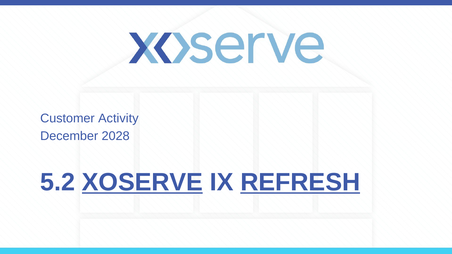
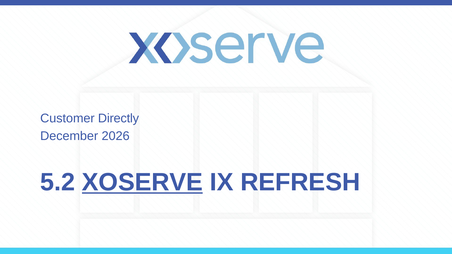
Activity: Activity -> Directly
2028: 2028 -> 2026
REFRESH underline: present -> none
